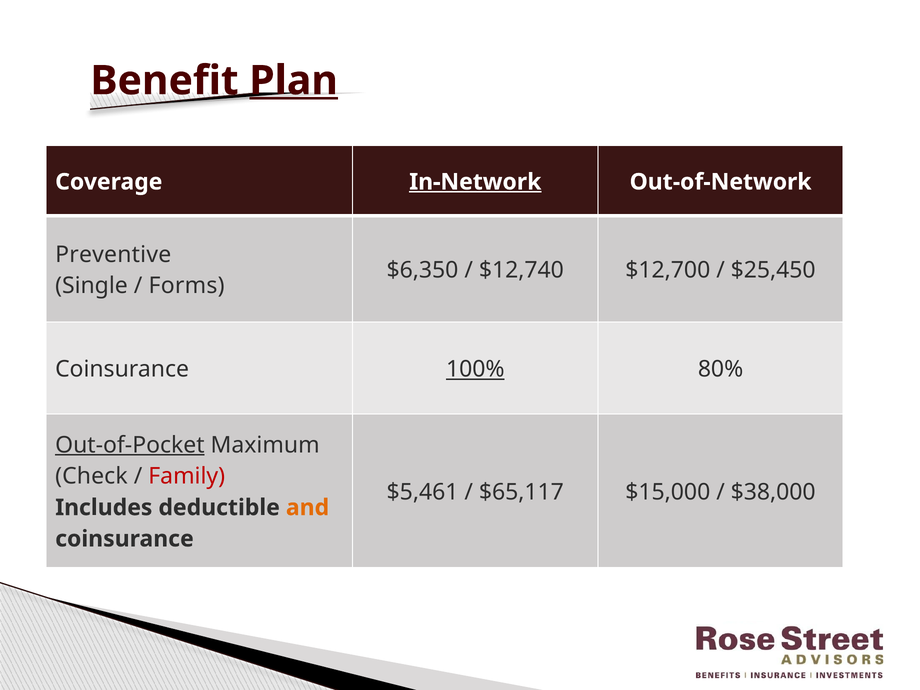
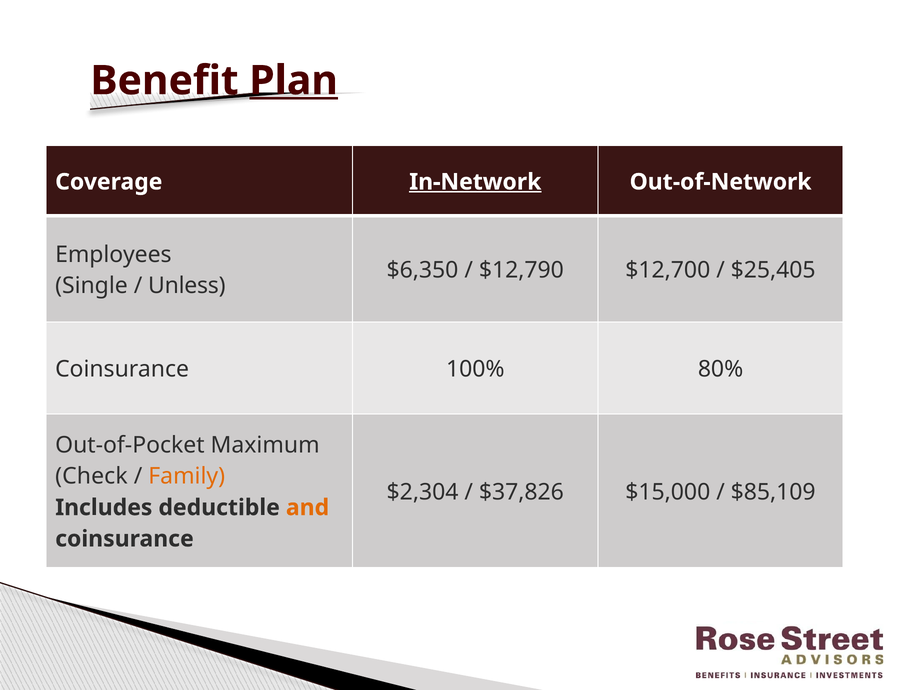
Preventive: Preventive -> Employees
$12,740: $12,740 -> $12,790
$25,450: $25,450 -> $25,405
Forms: Forms -> Unless
100% underline: present -> none
Out-of-Pocket underline: present -> none
Family colour: red -> orange
$5,461: $5,461 -> $2,304
$65,117: $65,117 -> $37,826
$38,000: $38,000 -> $85,109
